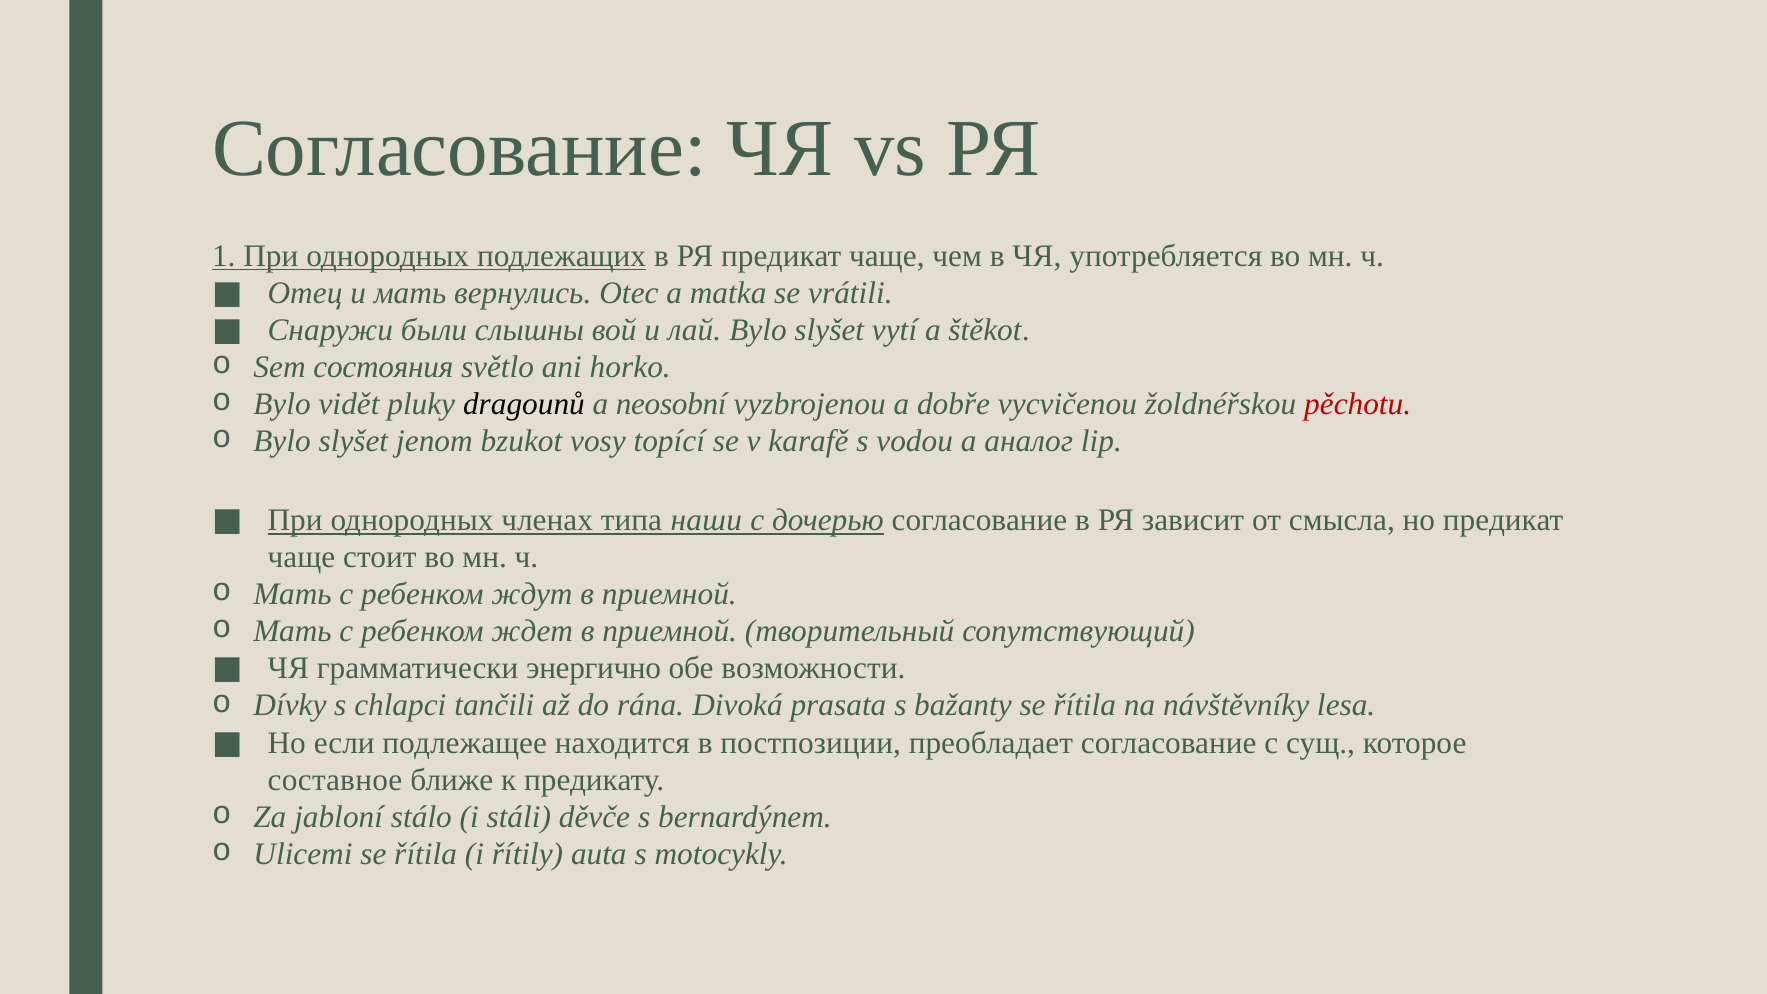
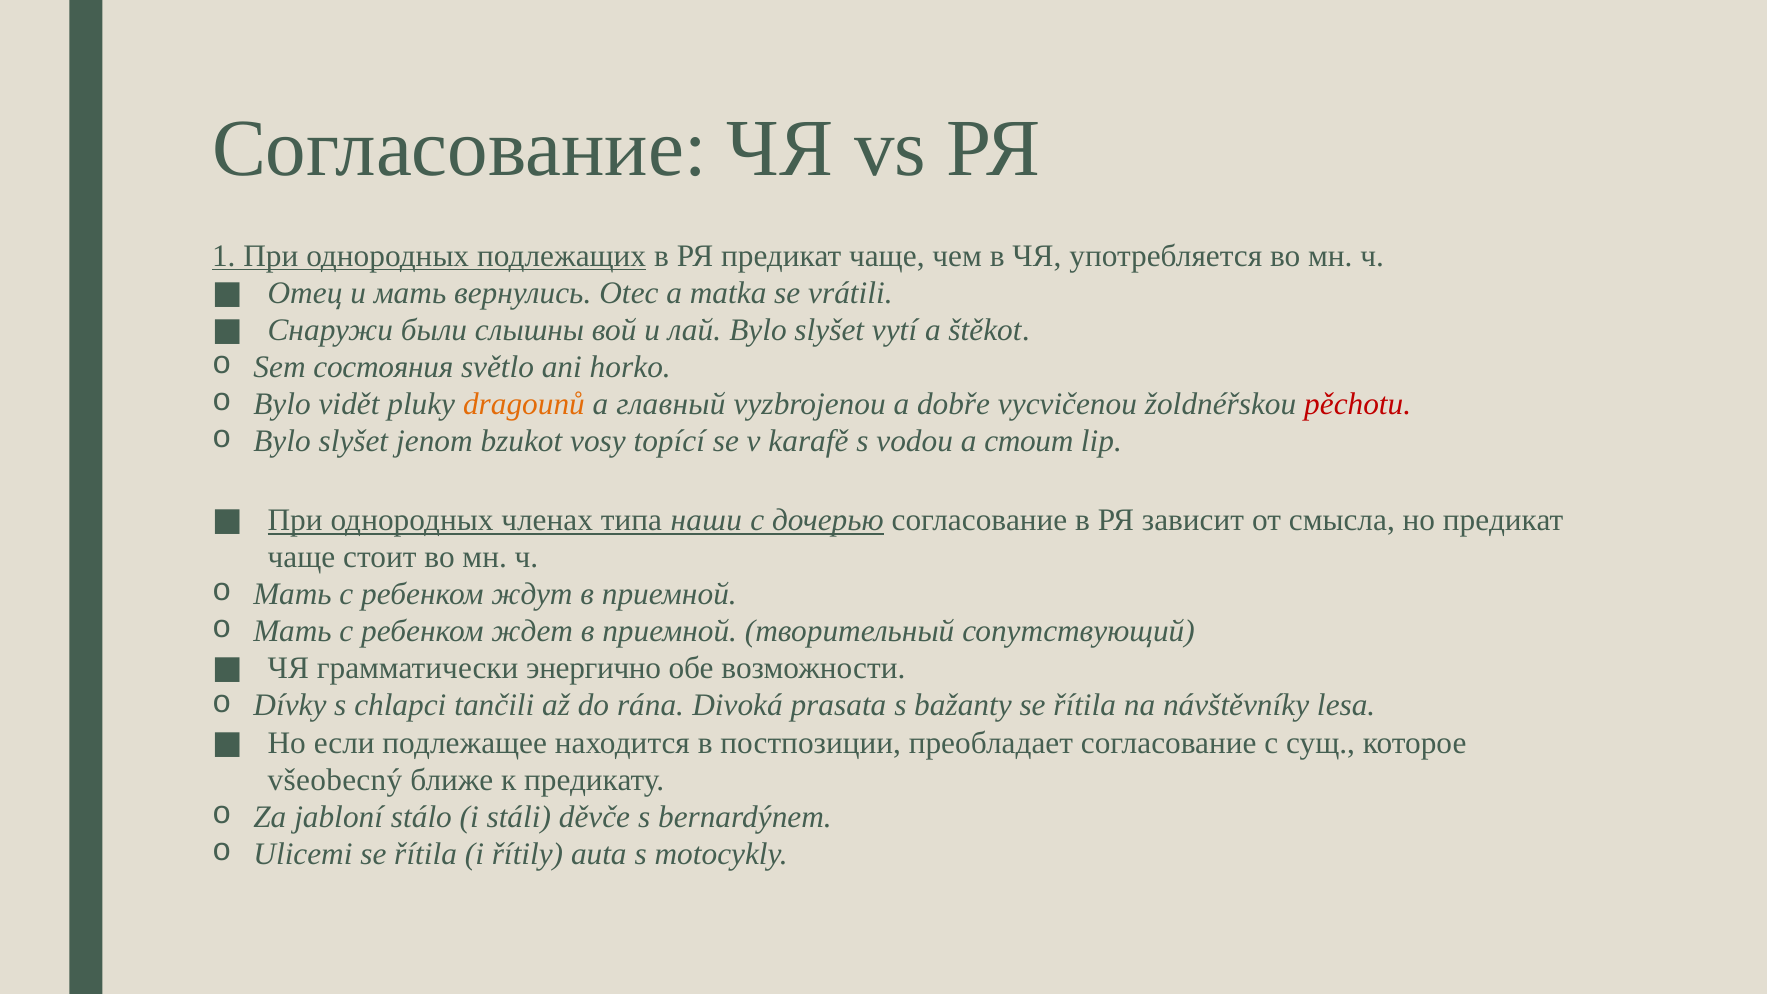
dragounů colour: black -> orange
neosobní: neosobní -> главный
a аналог: аналог -> стоит
составное: составное -> všeobecný
